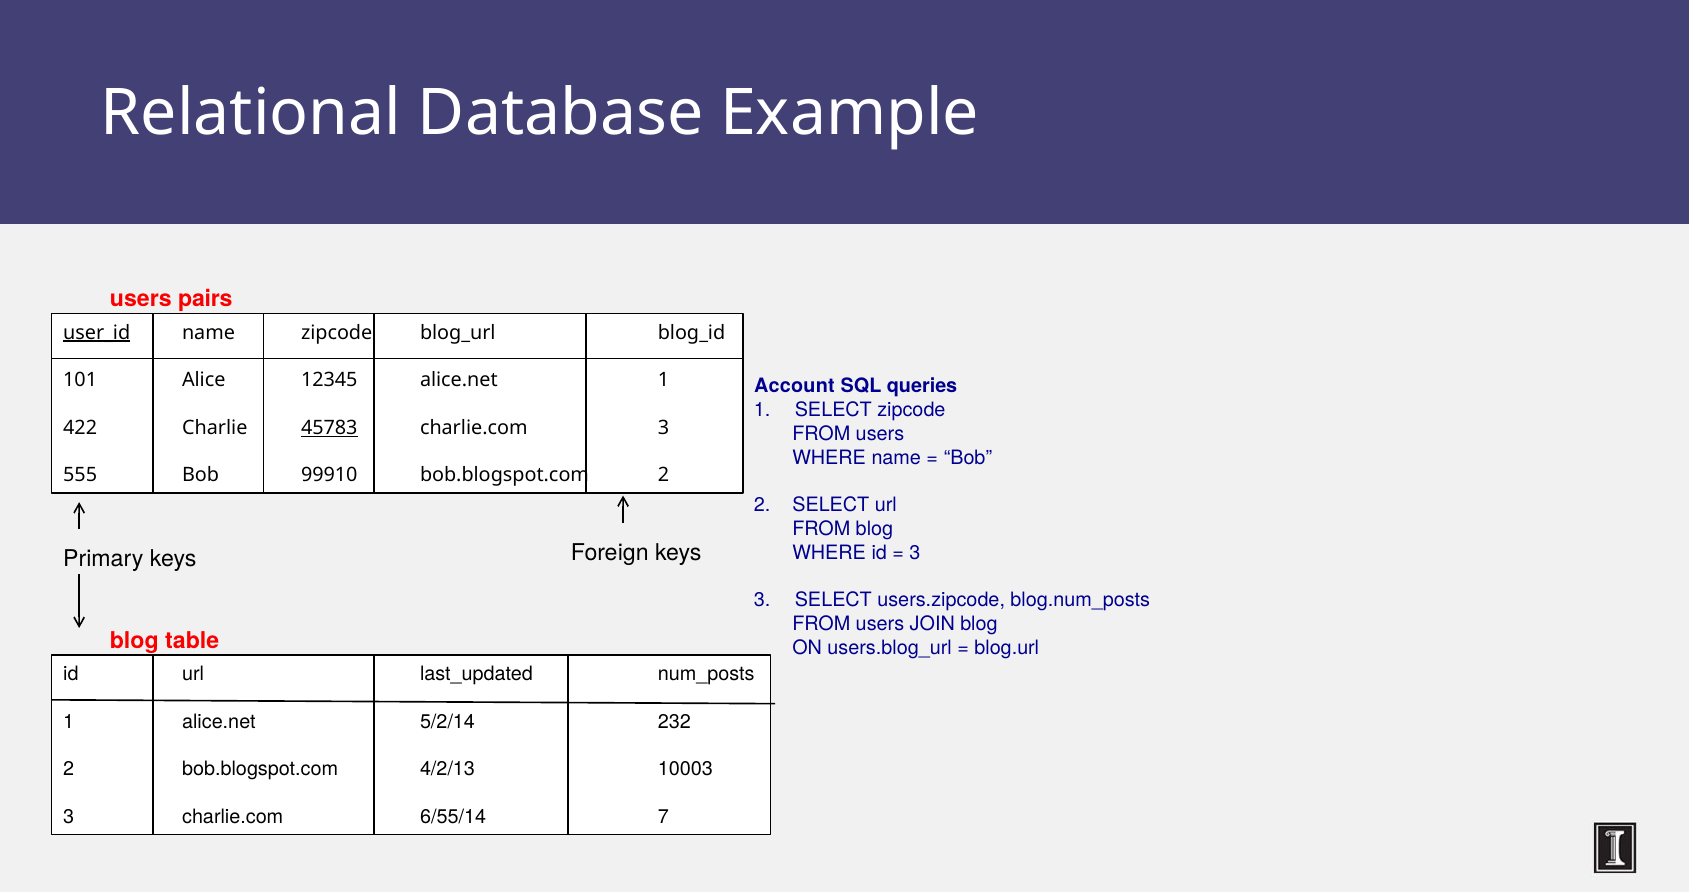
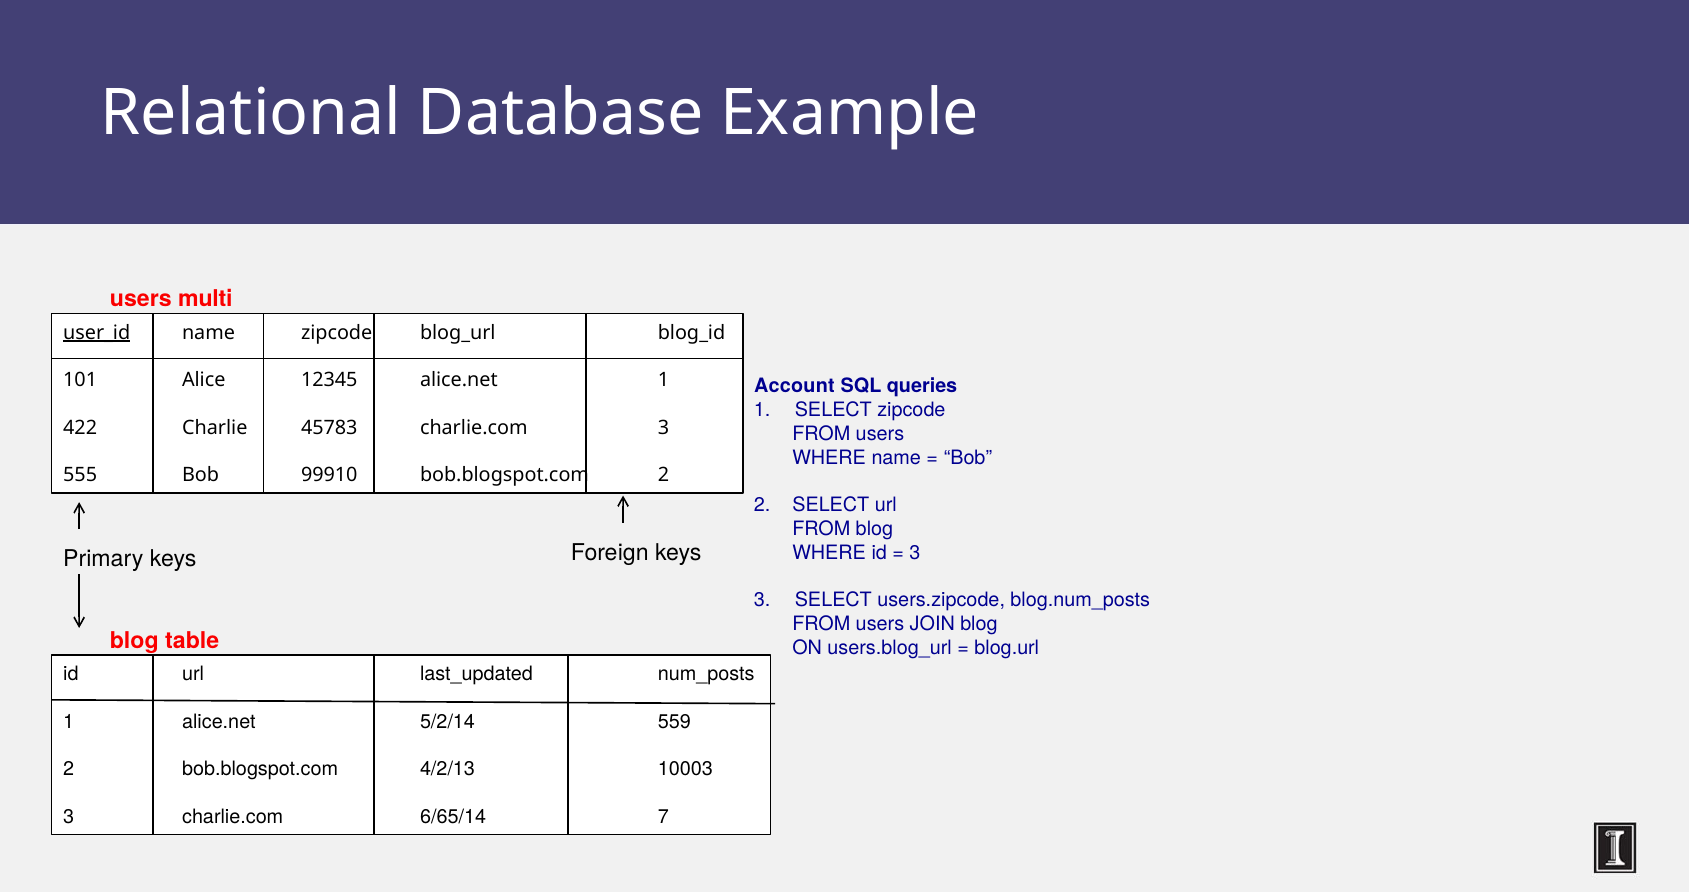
pairs: pairs -> multi
45783 underline: present -> none
232: 232 -> 559
6/55/14: 6/55/14 -> 6/65/14
